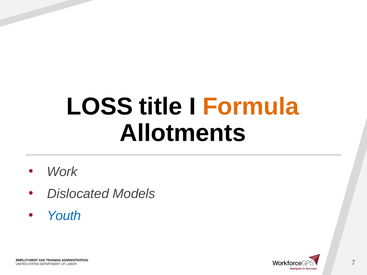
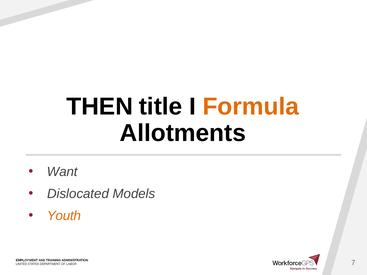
LOSS: LOSS -> THEN
Work: Work -> Want
Youth colour: blue -> orange
